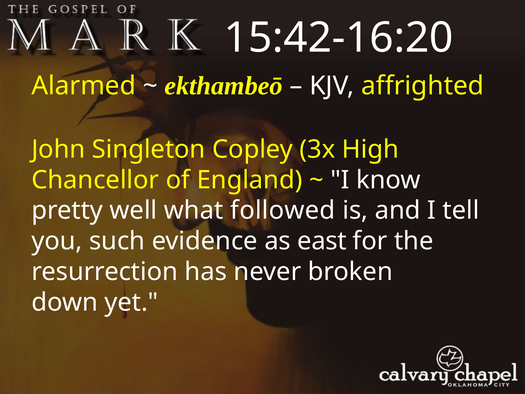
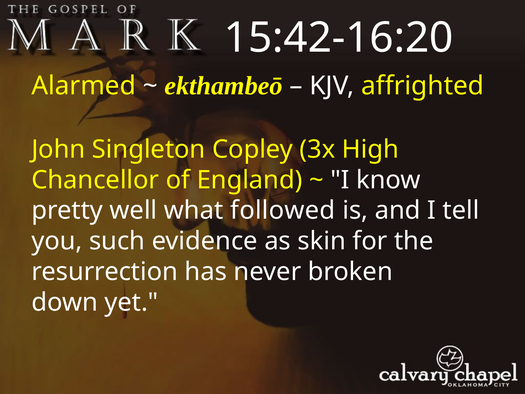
east: east -> skin
